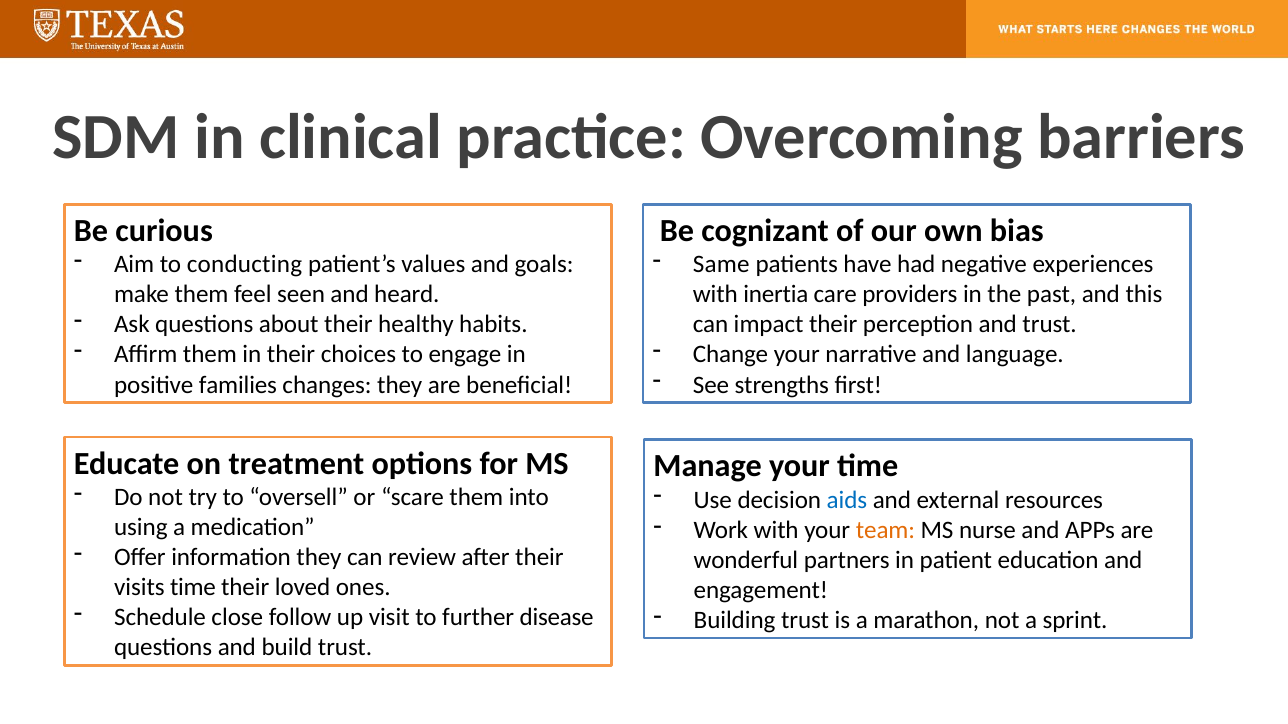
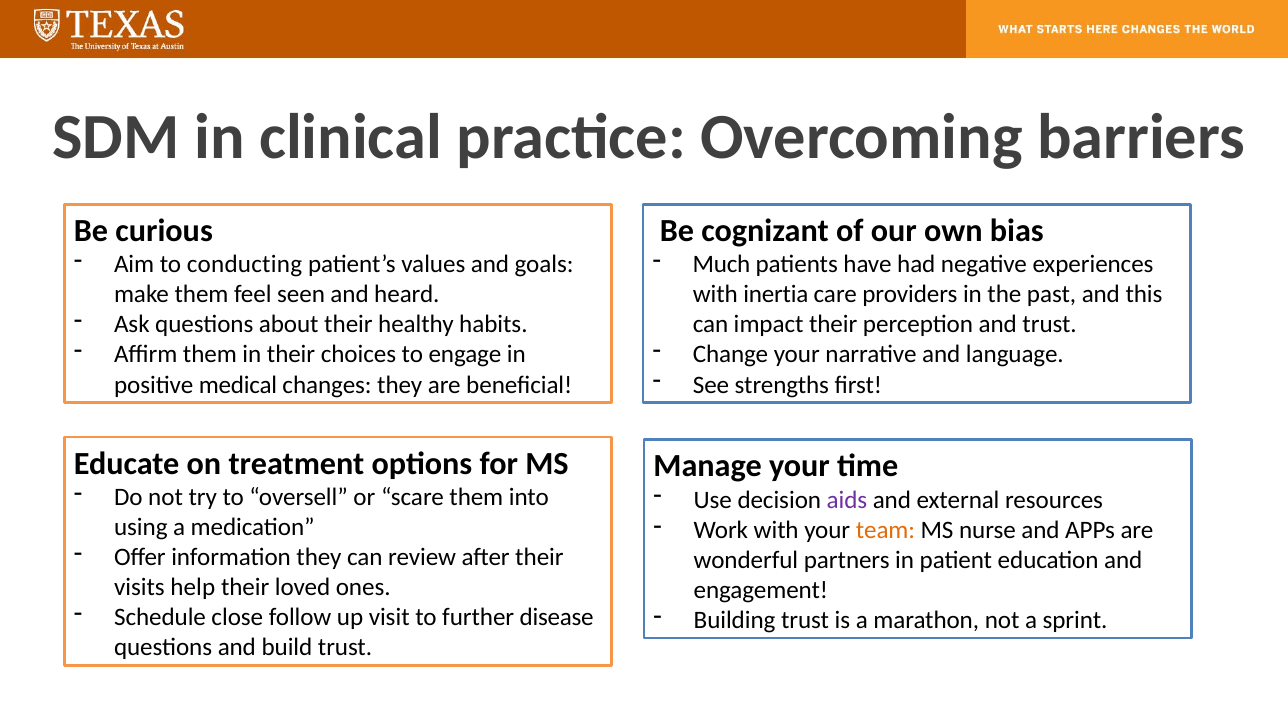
Same: Same -> Much
families: families -> medical
aids colour: blue -> purple
visits time: time -> help
